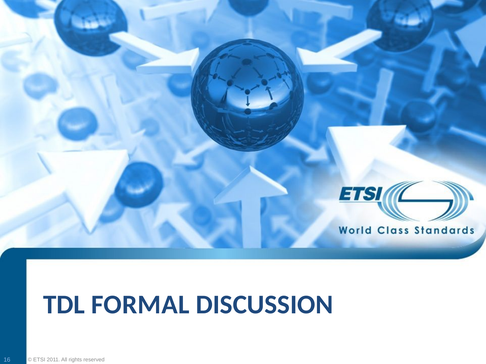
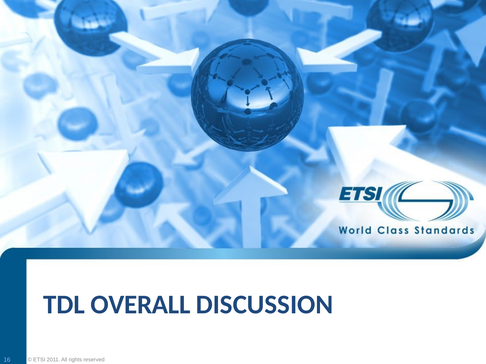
FORMAL: FORMAL -> OVERALL
